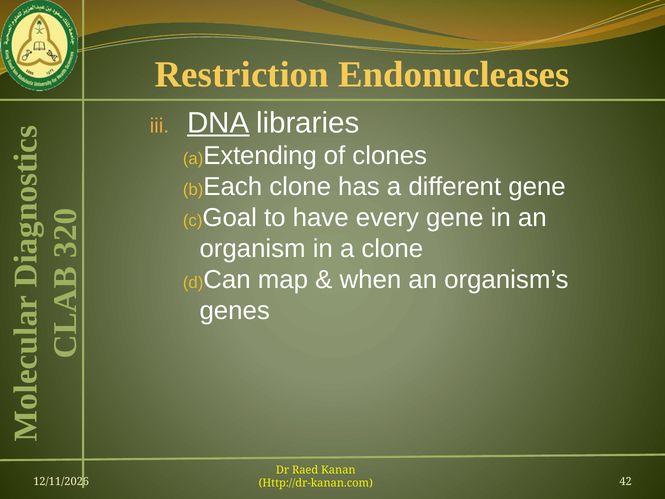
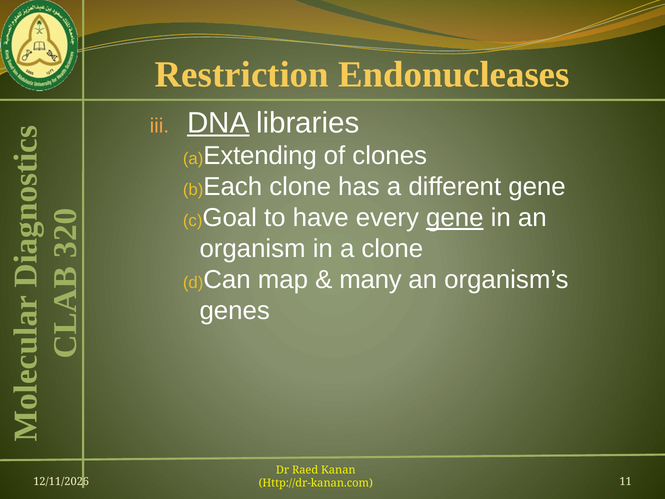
gene at (455, 218) underline: none -> present
when: when -> many
42: 42 -> 11
